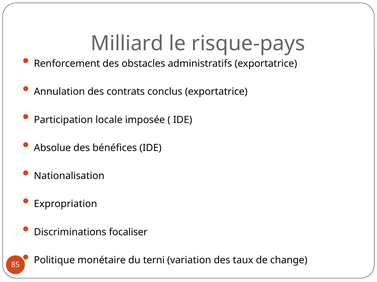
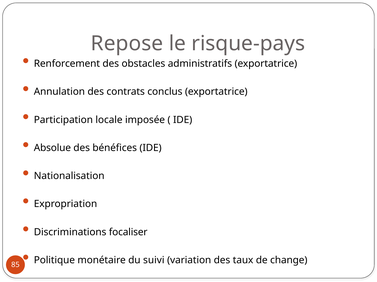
Milliard: Milliard -> Repose
terni: terni -> suivi
